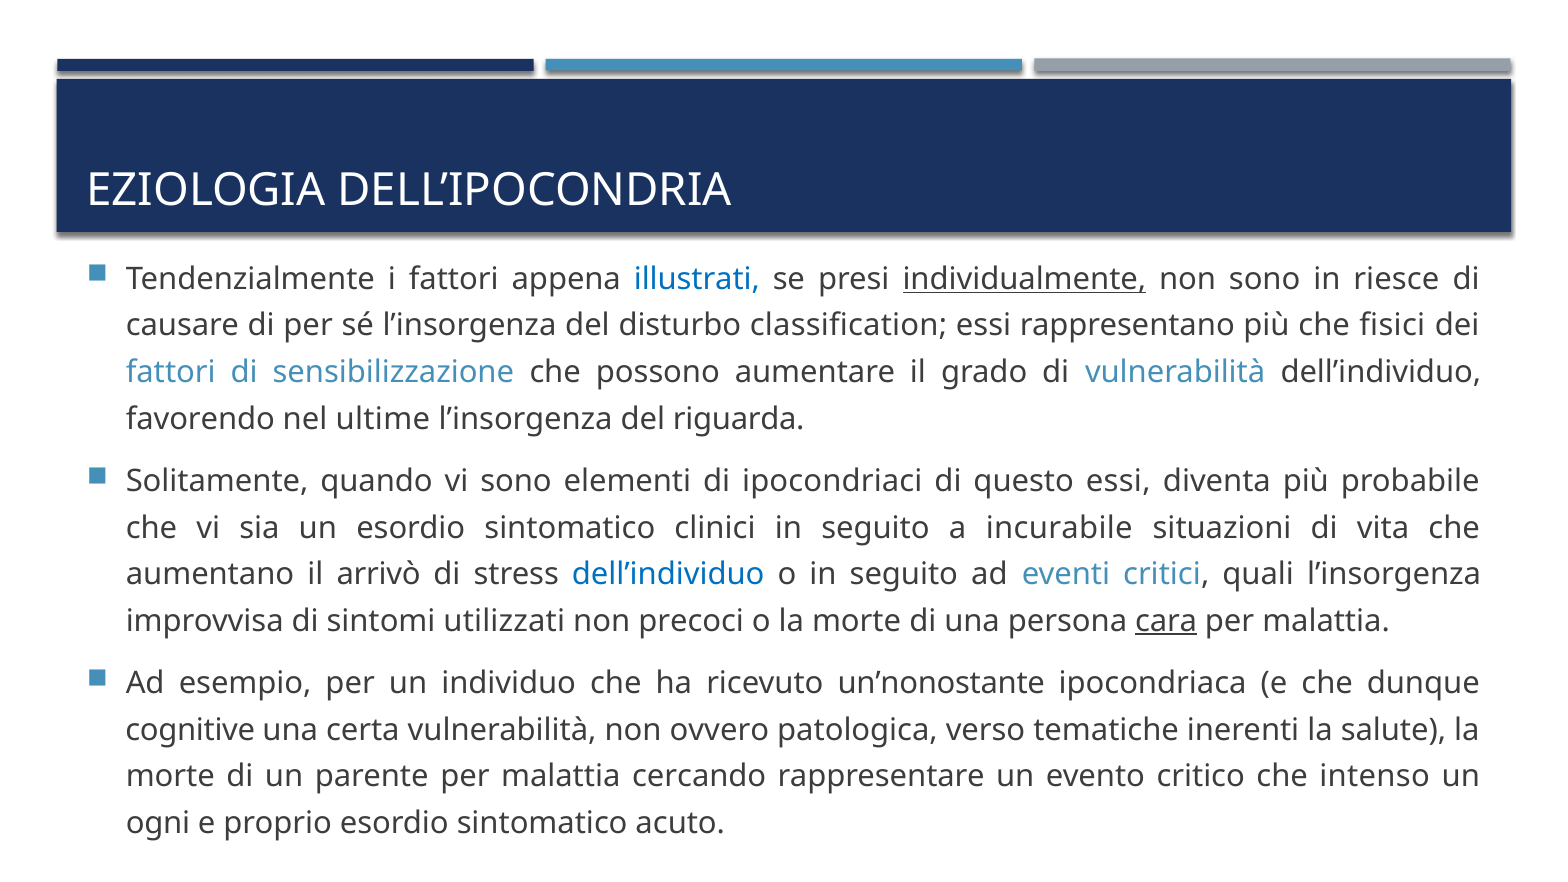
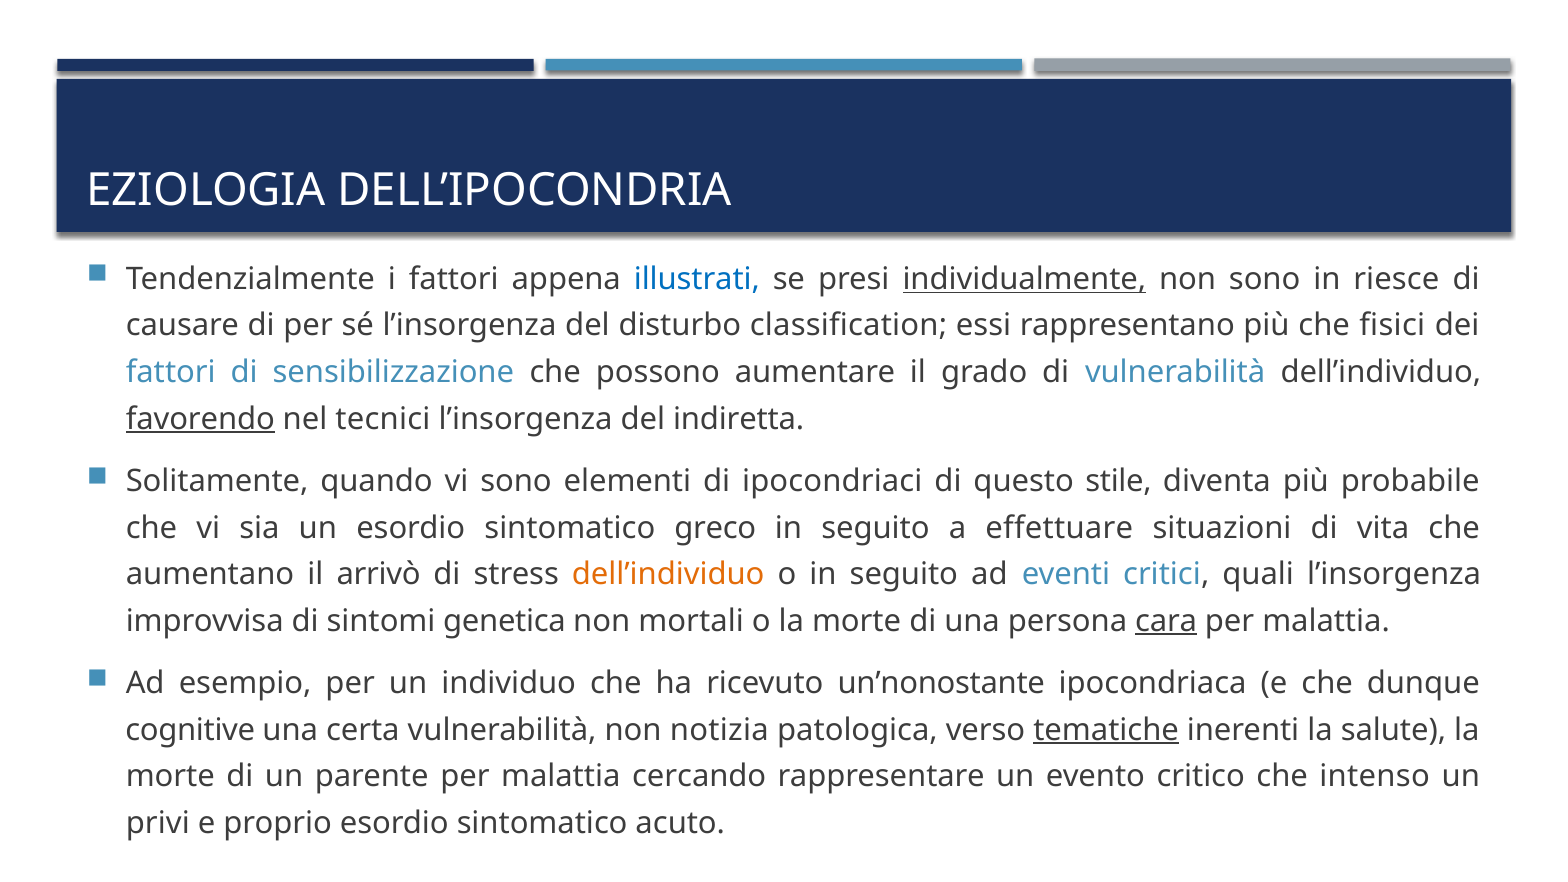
favorendo underline: none -> present
ultime: ultime -> tecnici
riguarda: riguarda -> indiretta
questo essi: essi -> stile
clinici: clinici -> greco
incurabile: incurabile -> effettuare
dell’individuo at (668, 574) colour: blue -> orange
utilizzati: utilizzati -> genetica
precoci: precoci -> mortali
ovvero: ovvero -> notizia
tematiche underline: none -> present
ogni: ogni -> privi
